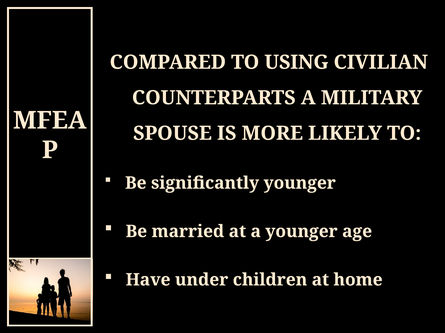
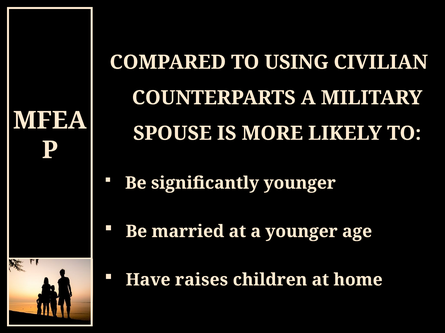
under: under -> raises
